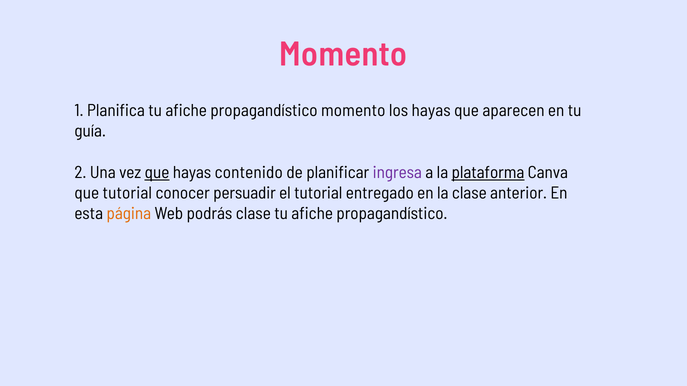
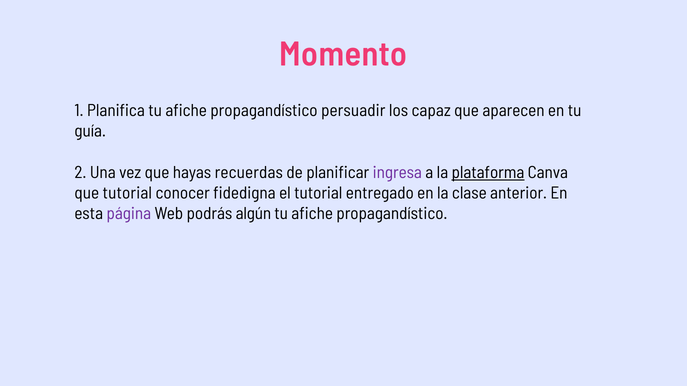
propagandístico momento: momento -> persuadir
los hayas: hayas -> capaz
que at (157, 173) underline: present -> none
contenido: contenido -> recuerdas
persuadir: persuadir -> fidedigna
página colour: orange -> purple
podrás clase: clase -> algún
